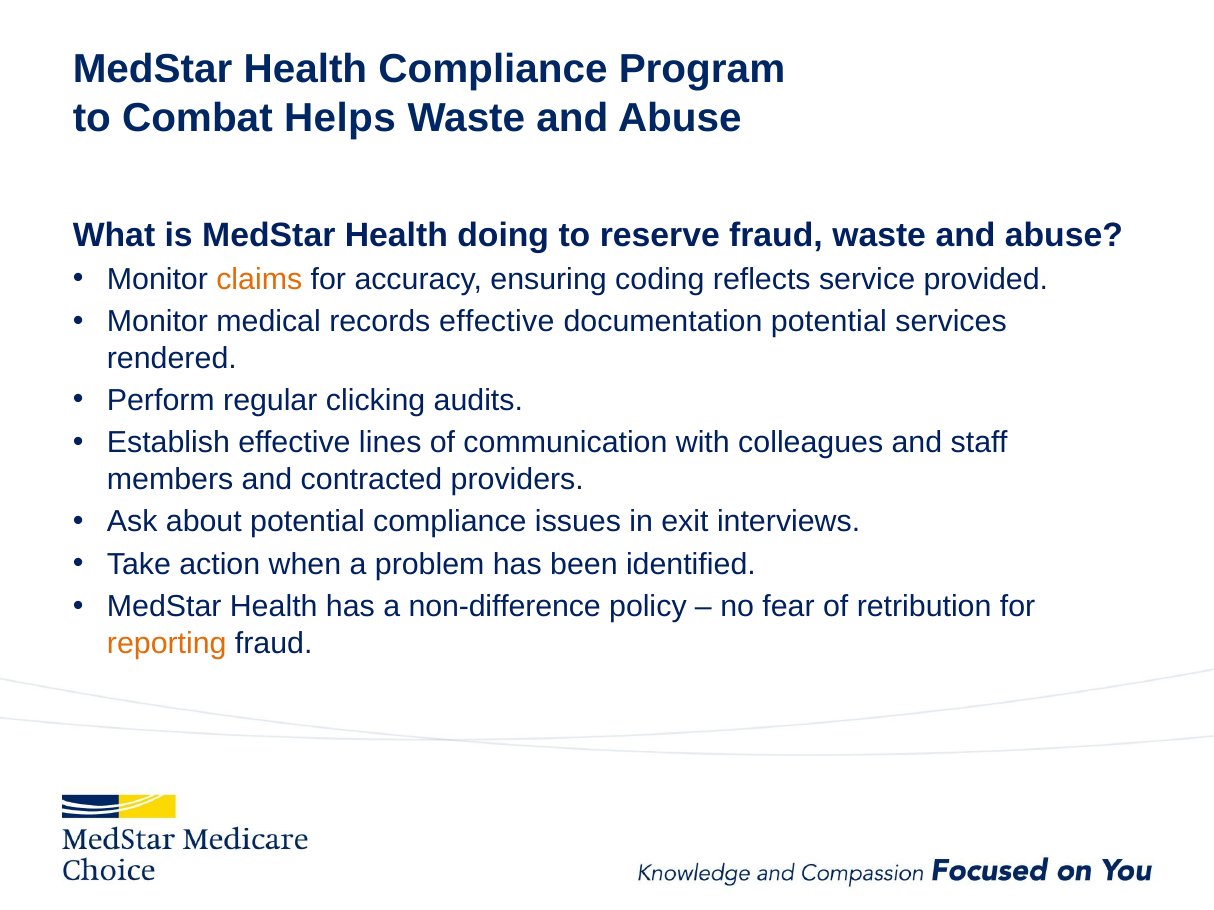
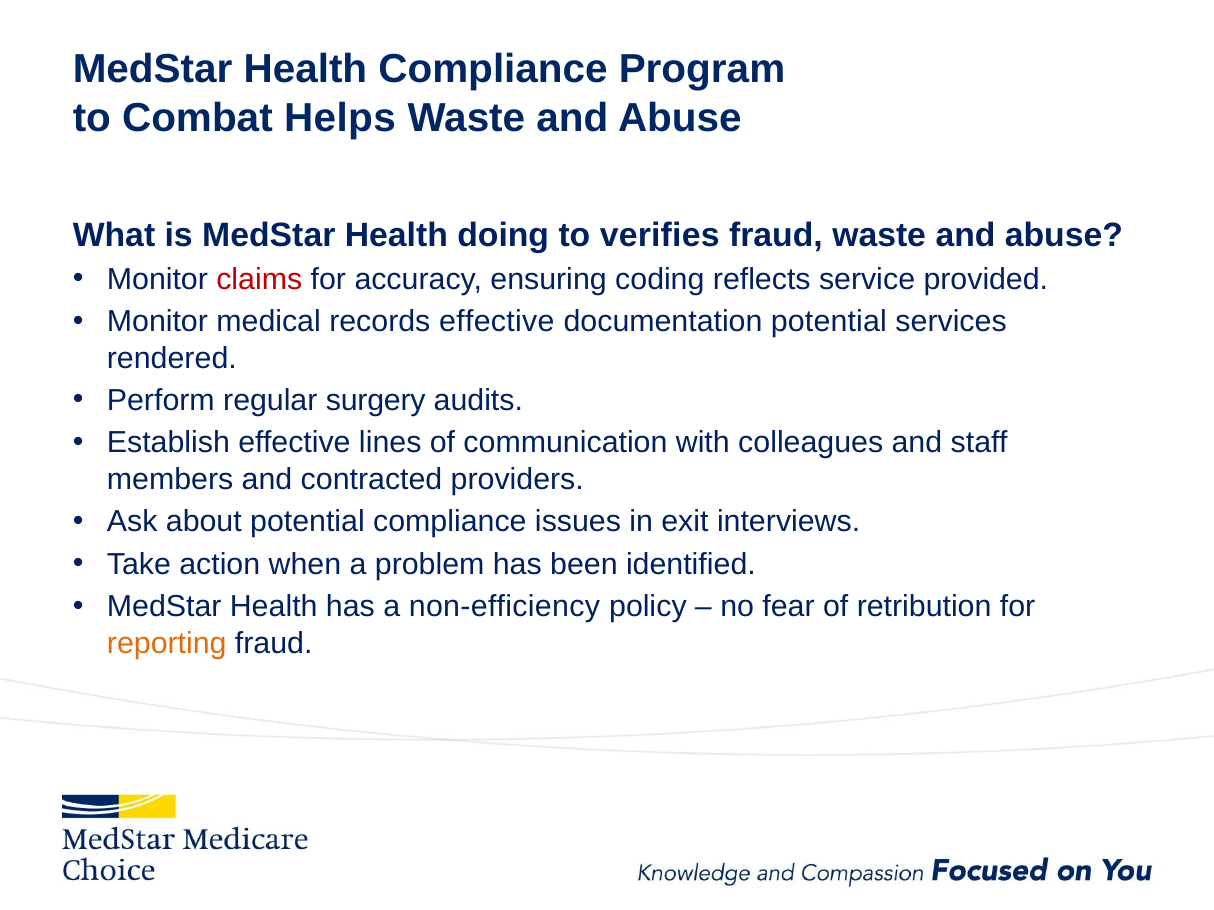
reserve: reserve -> verifies
claims colour: orange -> red
clicking: clicking -> surgery
non-difference: non-difference -> non-efficiency
